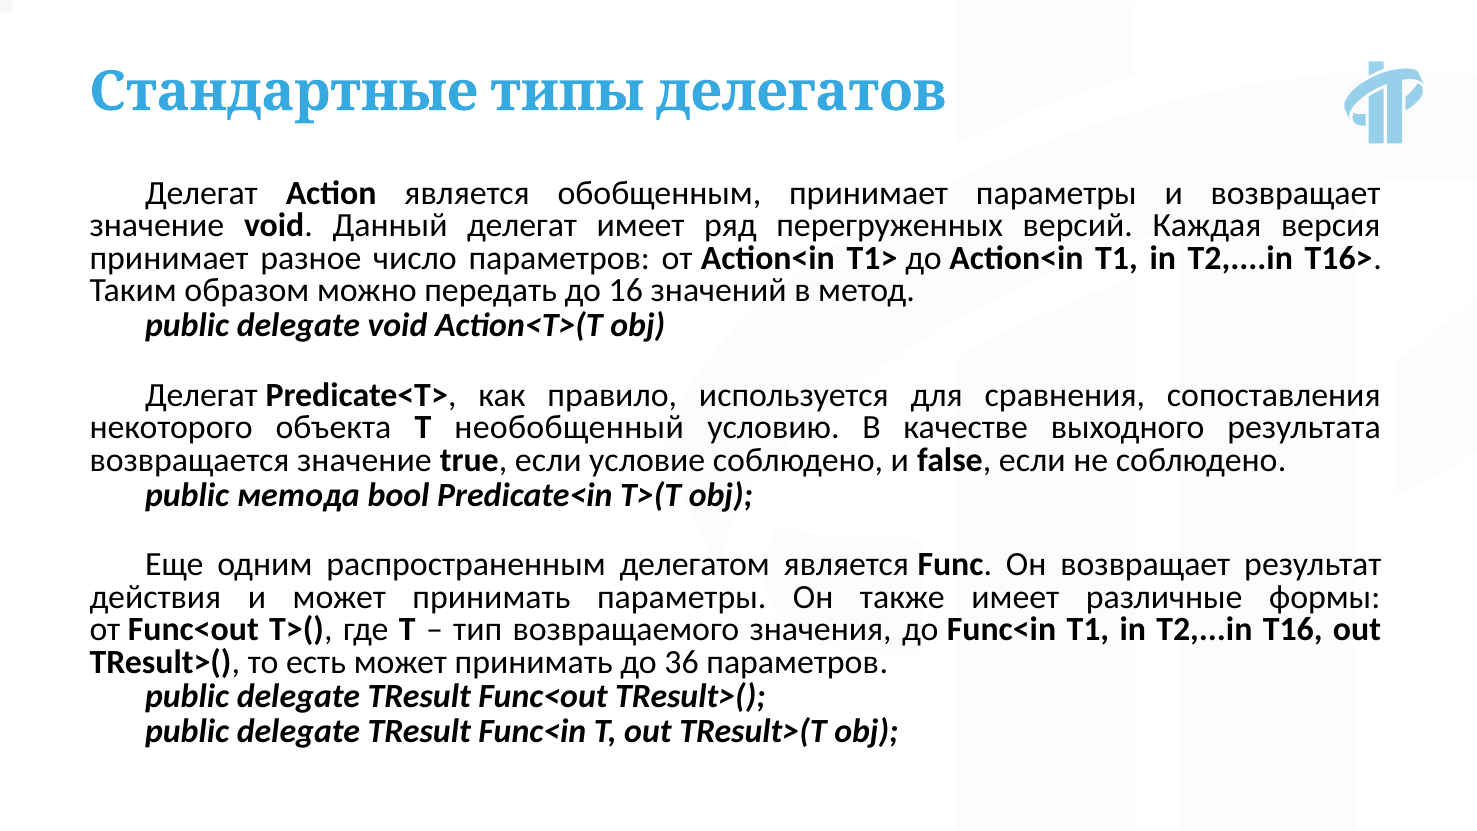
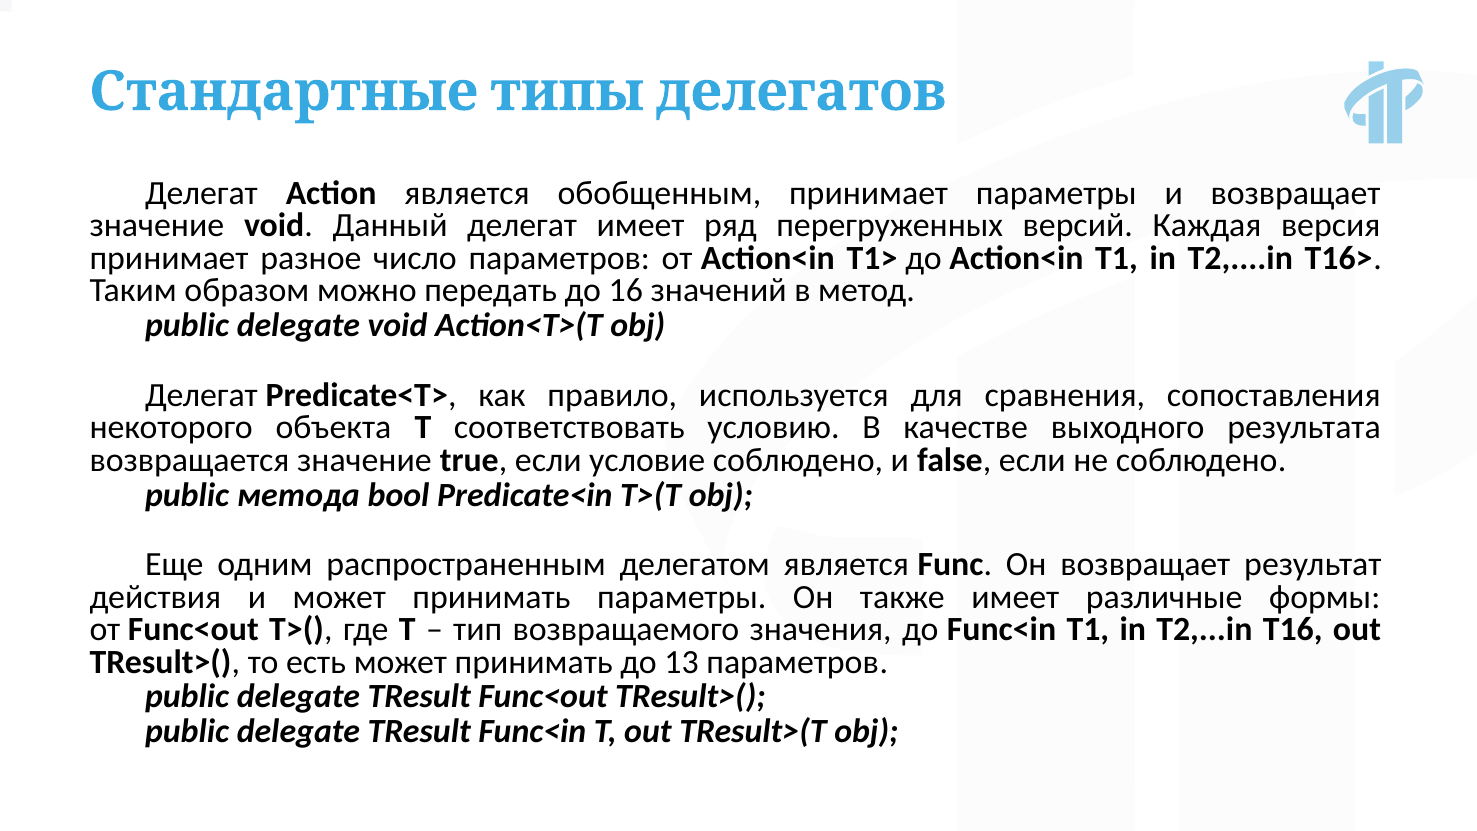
необобщенный: необобщенный -> соответствовать
36: 36 -> 13
